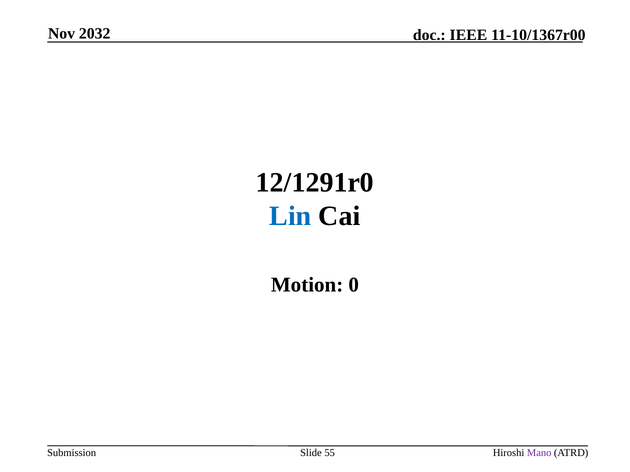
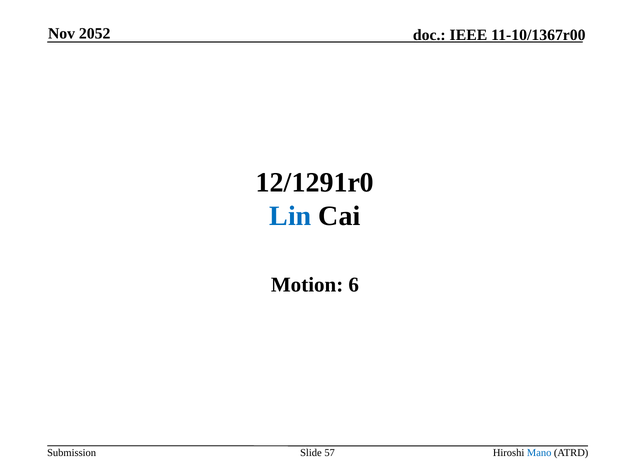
2032: 2032 -> 2052
0: 0 -> 6
55: 55 -> 57
Mano colour: purple -> blue
